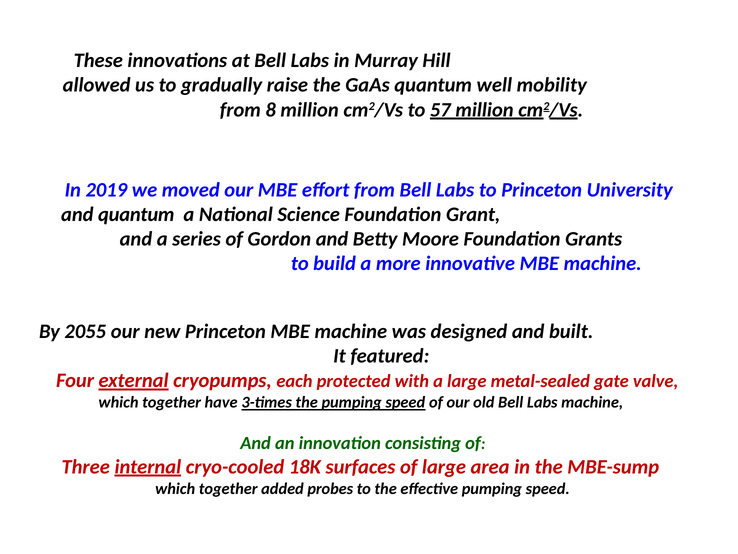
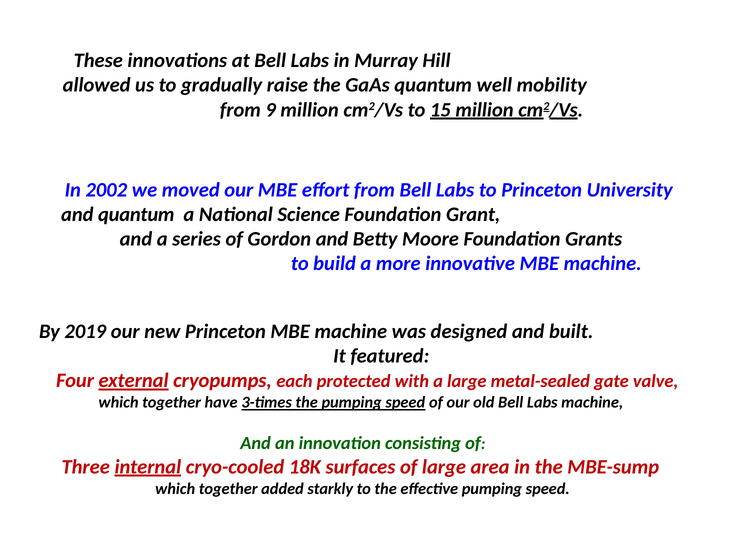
8: 8 -> 9
57: 57 -> 15
2019: 2019 -> 2002
2055: 2055 -> 2019
probes: probes -> starkly
